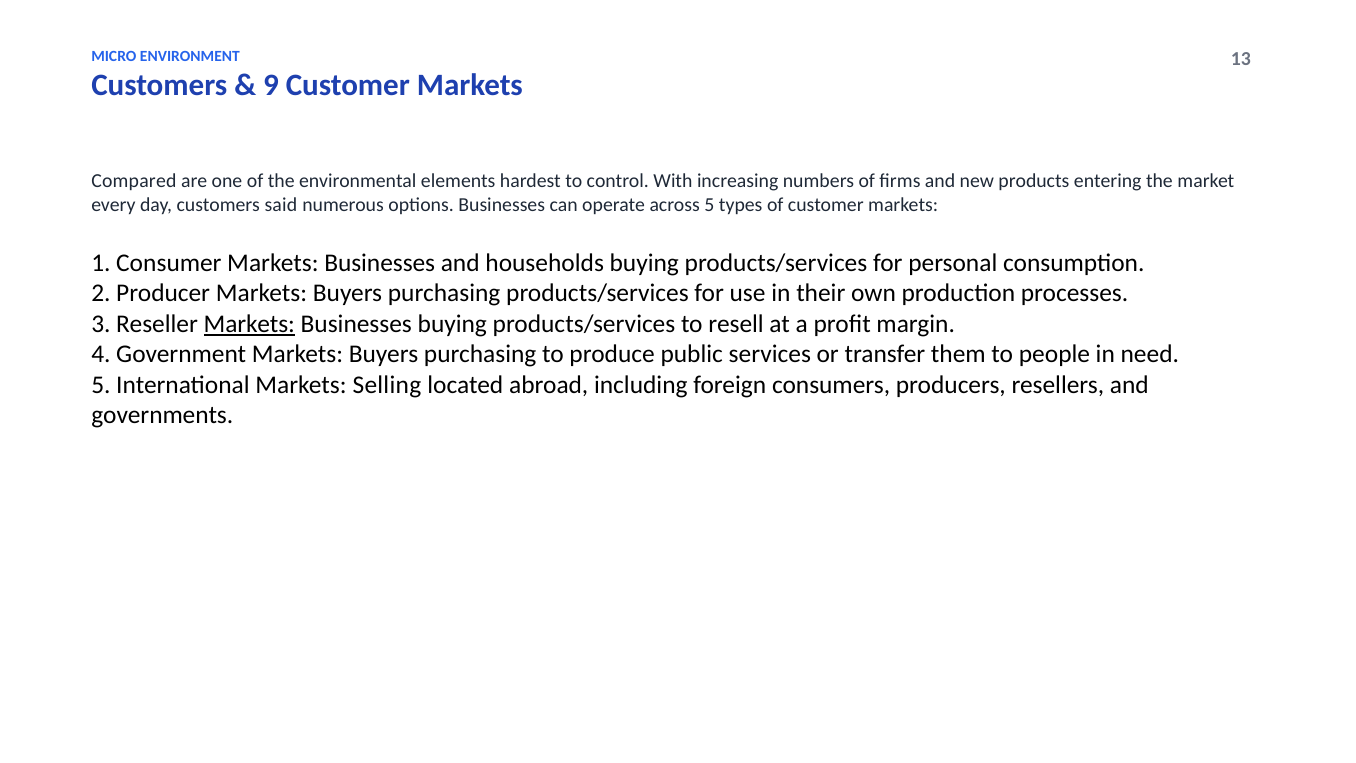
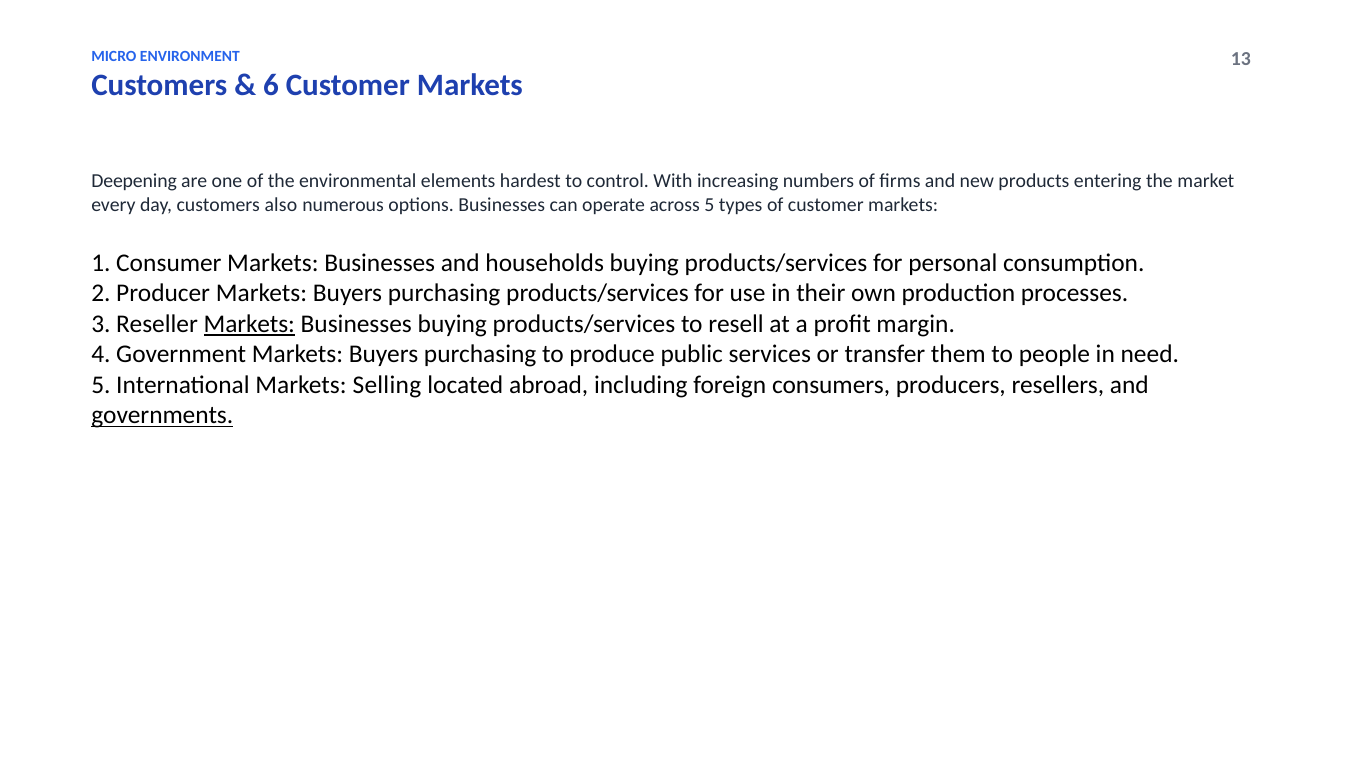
9: 9 -> 6
Compared: Compared -> Deepening
said: said -> also
governments underline: none -> present
